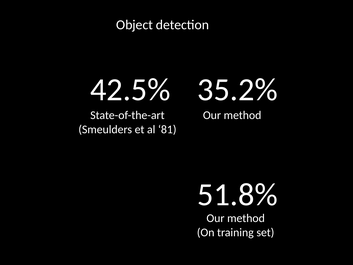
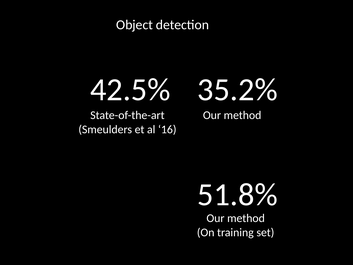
81: 81 -> 16
